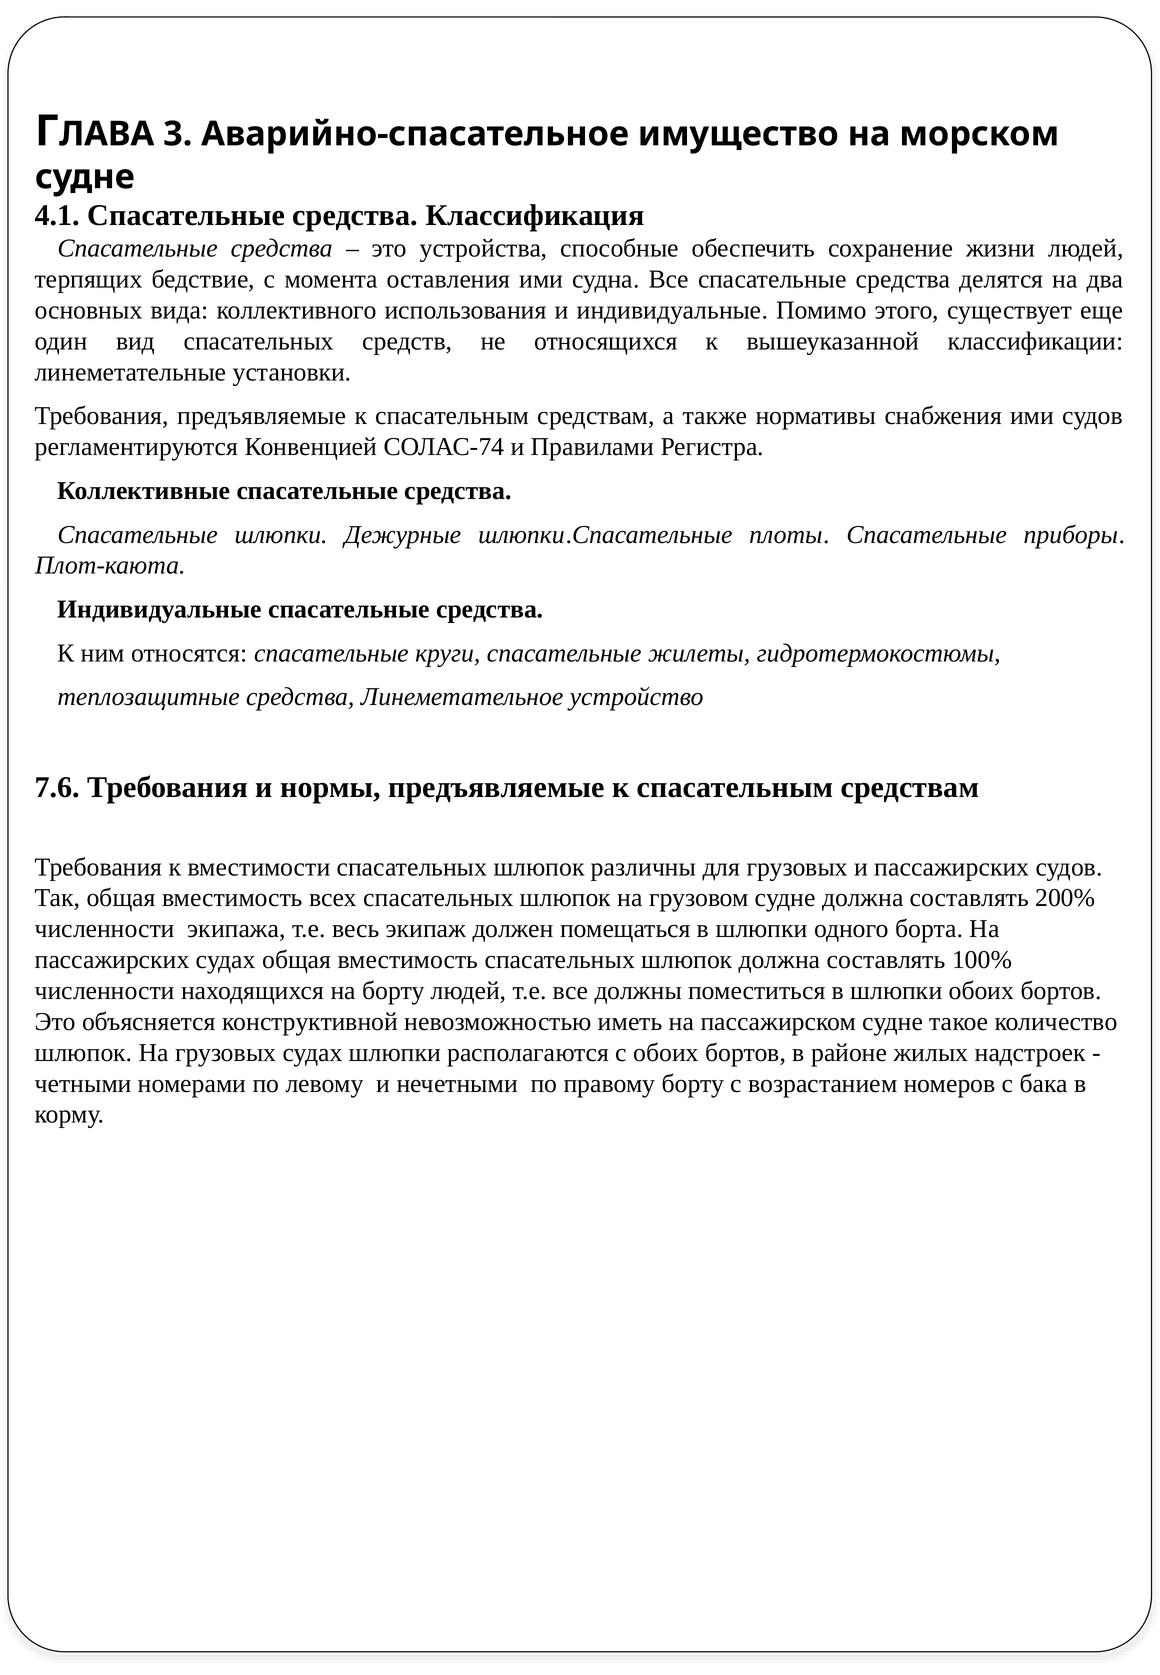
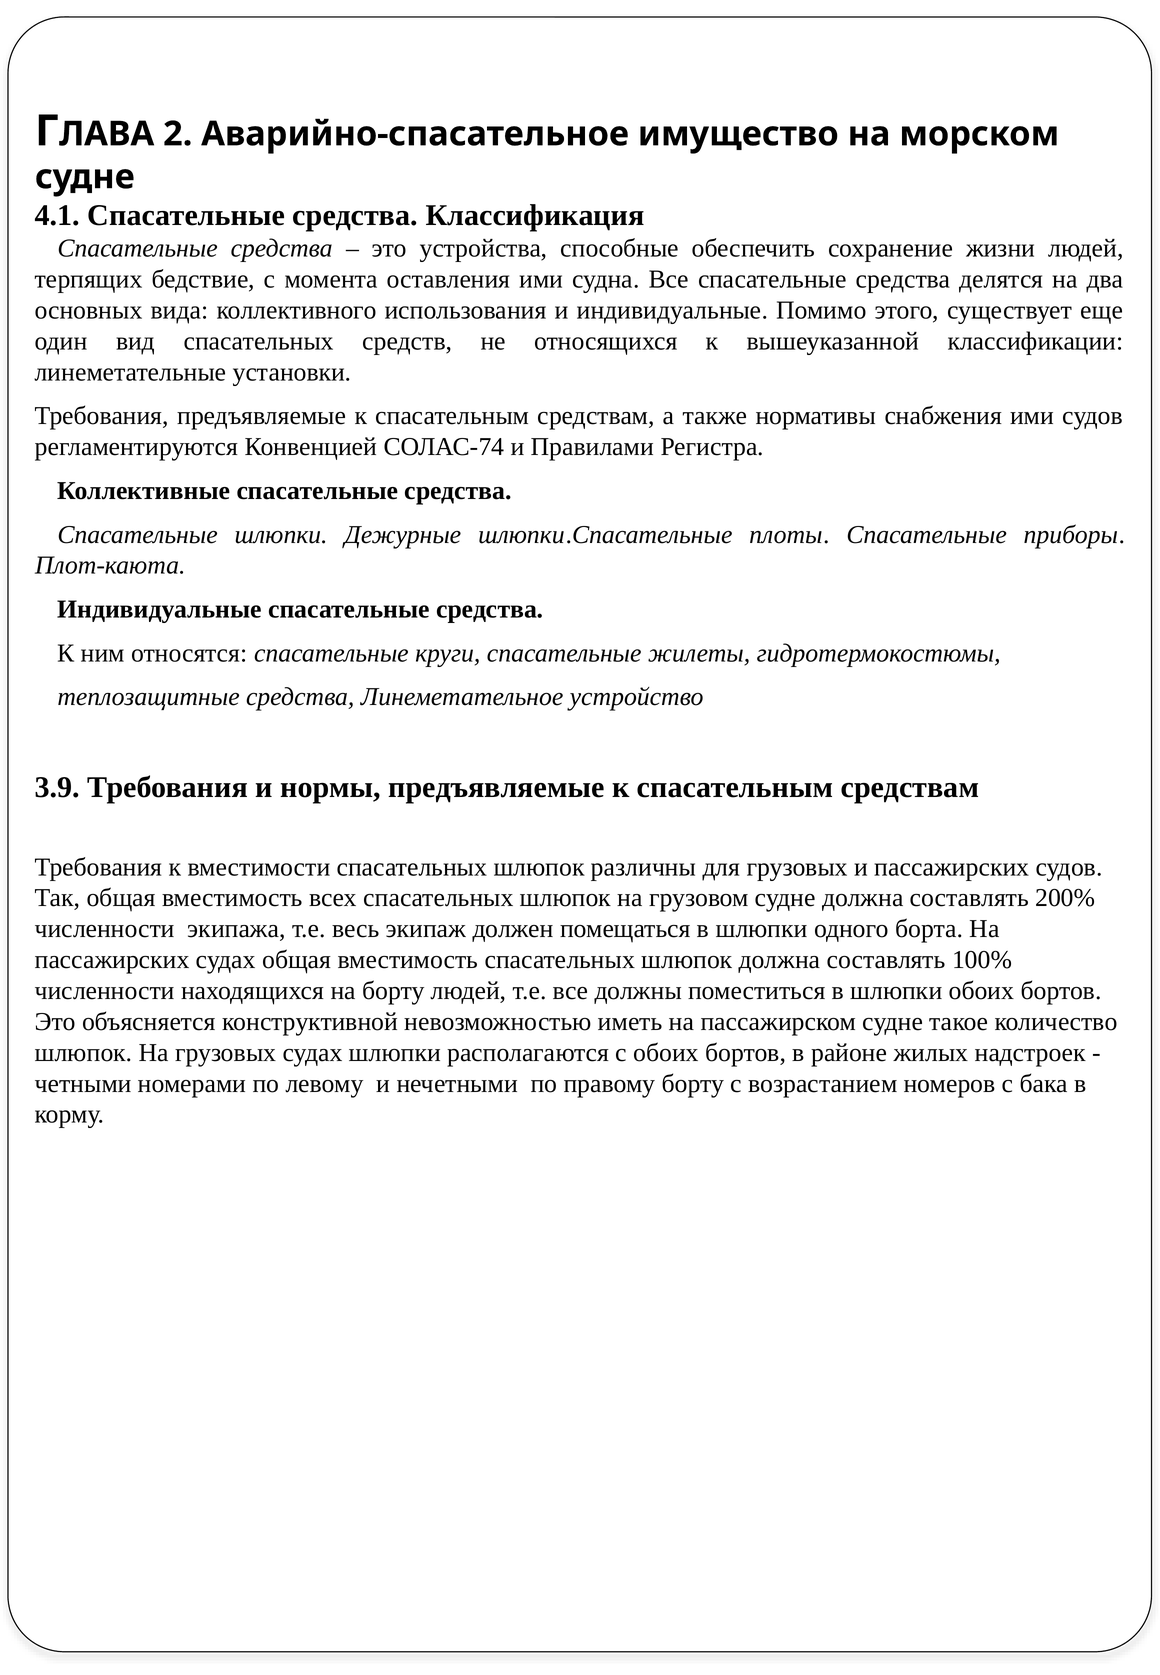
3: 3 -> 2
7.6: 7.6 -> 3.9
